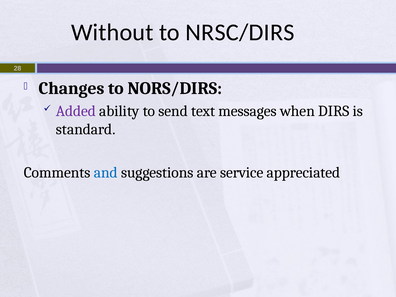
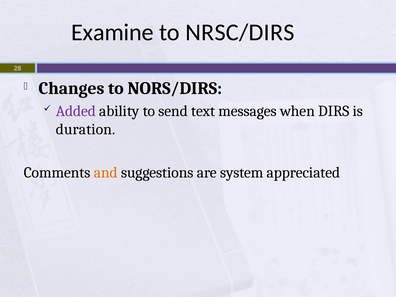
Without: Without -> Examine
standard: standard -> duration
and colour: blue -> orange
service: service -> system
